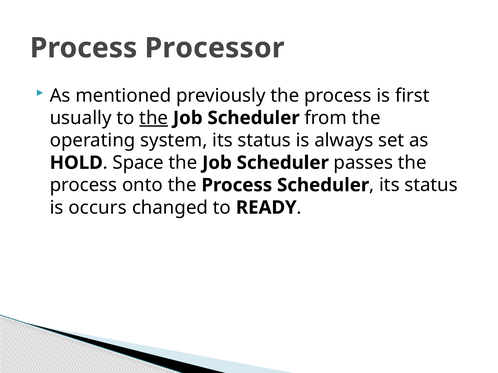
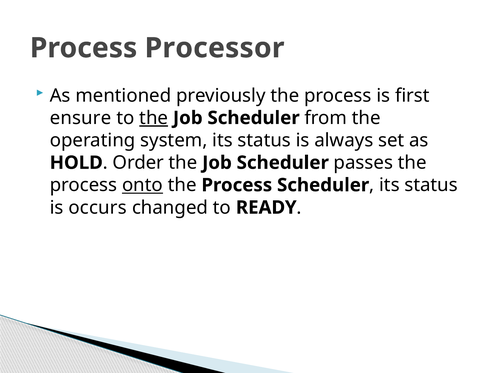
usually: usually -> ensure
Space: Space -> Order
onto underline: none -> present
